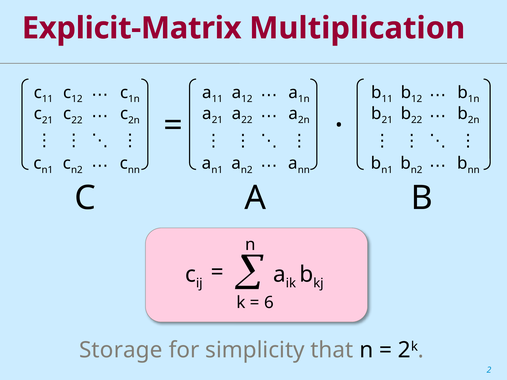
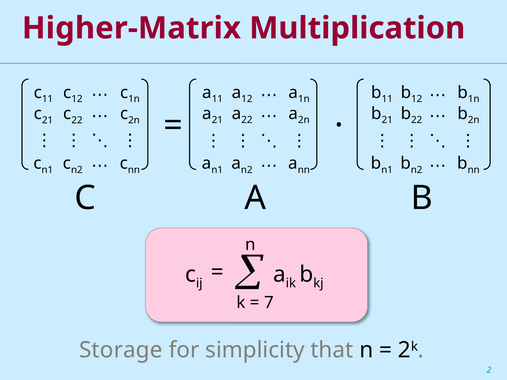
Explicit-Matrix: Explicit-Matrix -> Higher-Matrix
6: 6 -> 7
